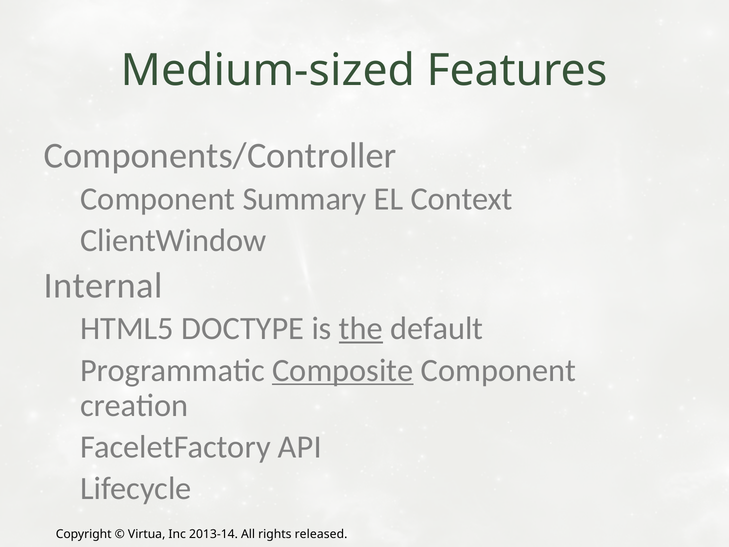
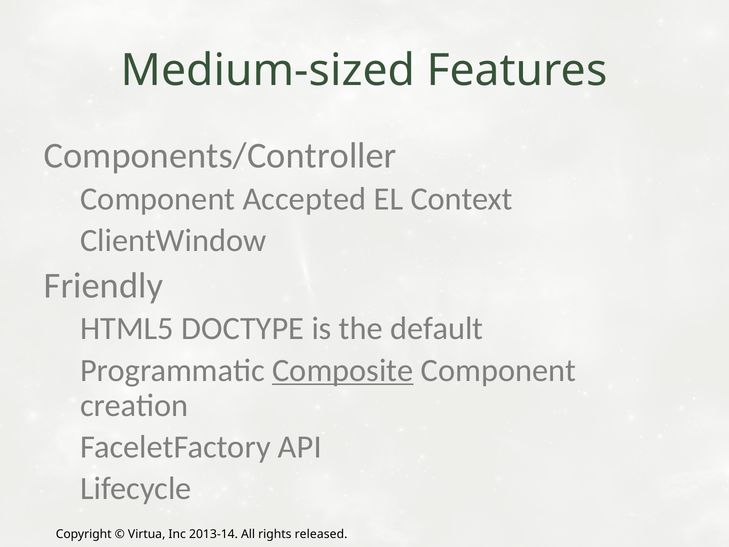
Summary: Summary -> Accepted
Internal: Internal -> Friendly
the underline: present -> none
